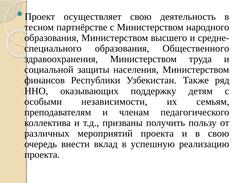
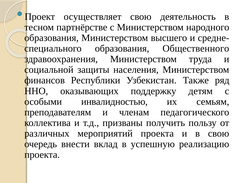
независимости: независимости -> инвалидностью
